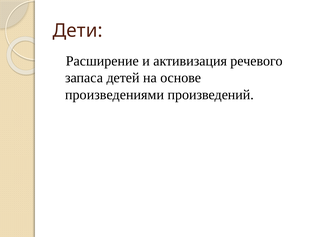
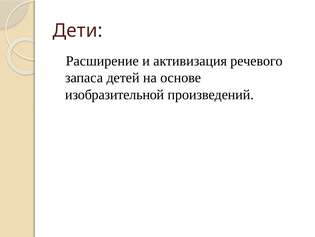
произведениями: произведениями -> изобразительной
